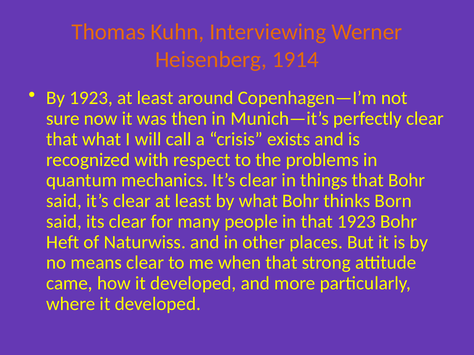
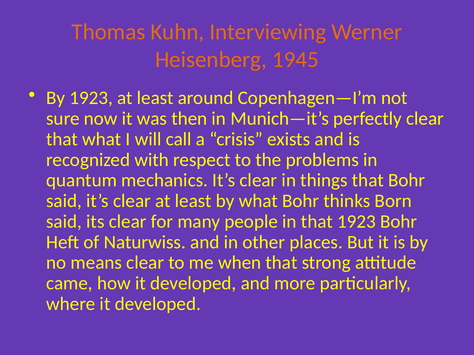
1914: 1914 -> 1945
